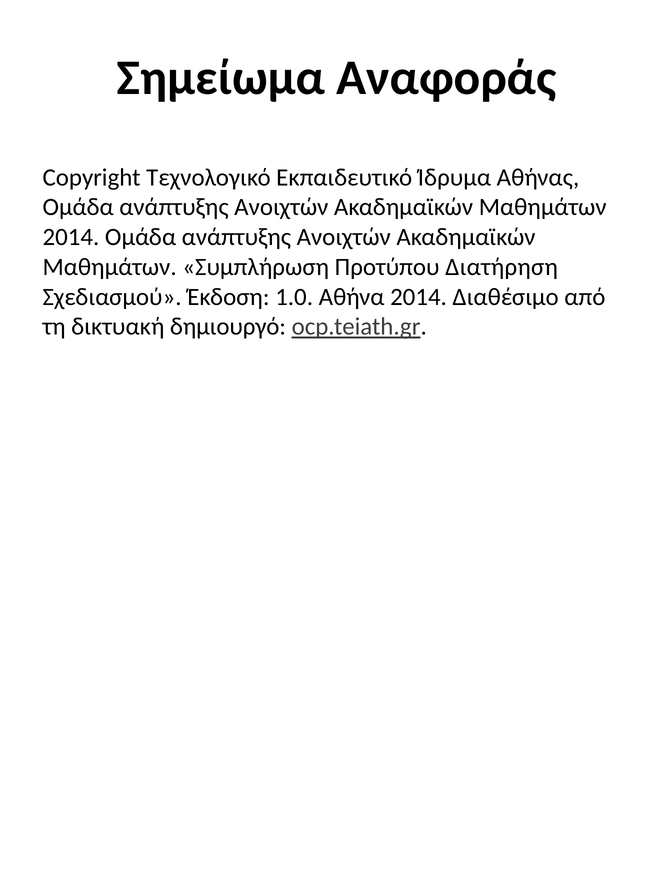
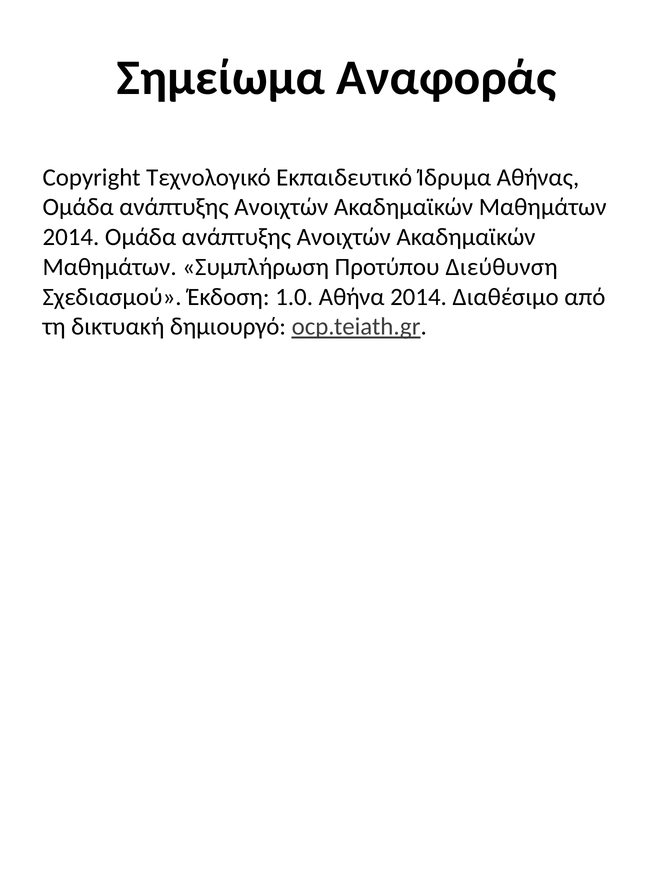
Διατήρηση: Διατήρηση -> Διεύθυνση
